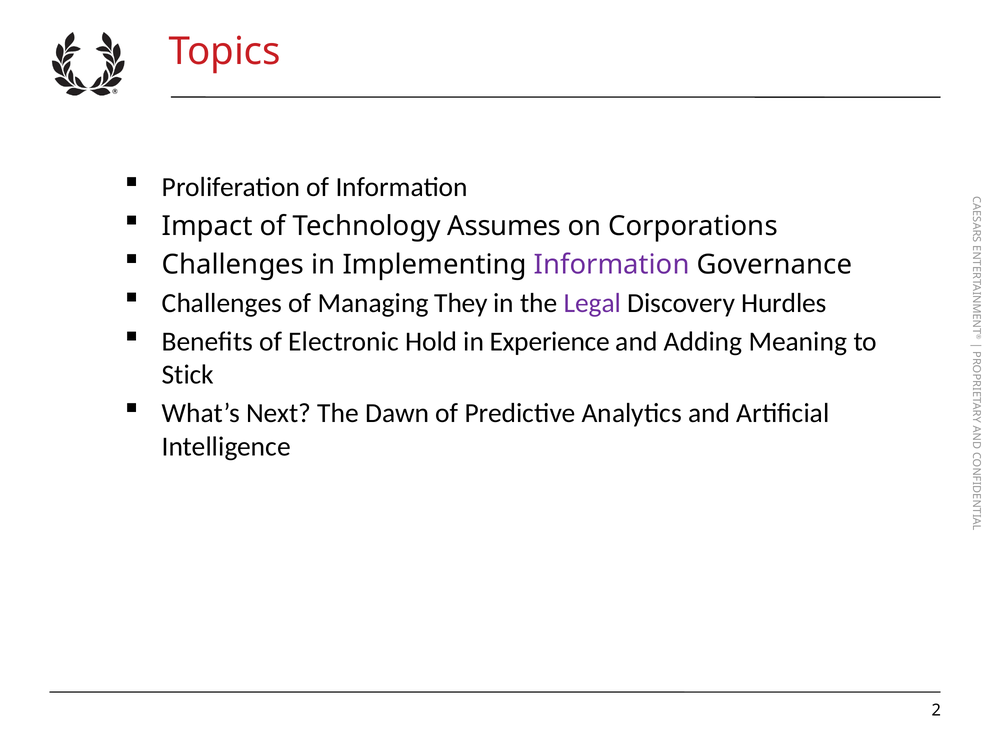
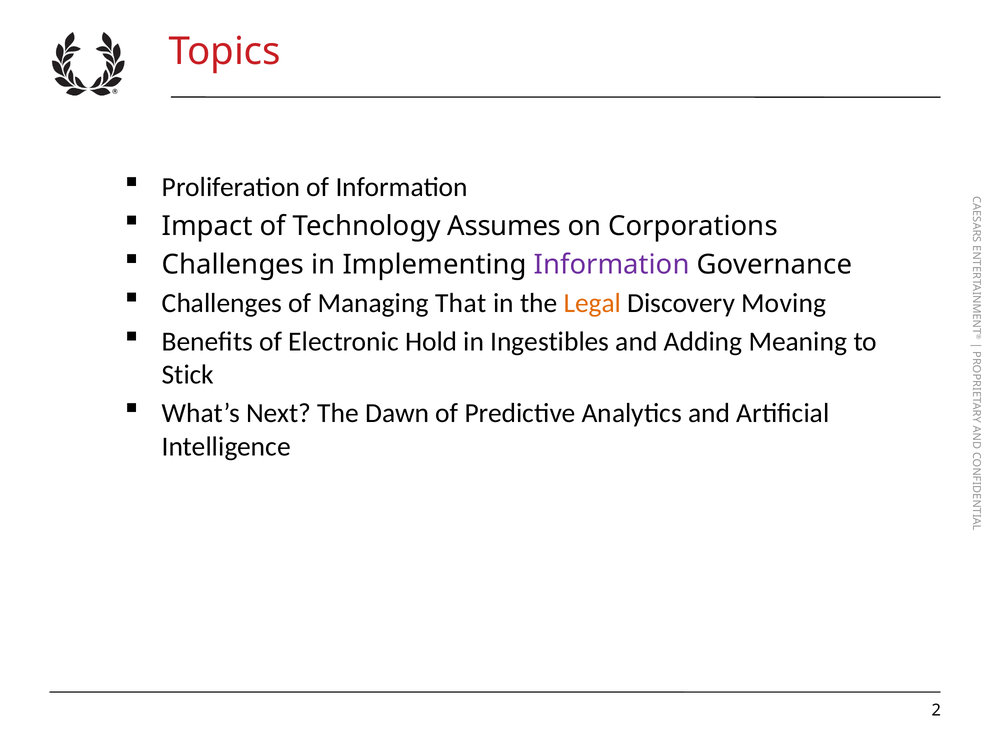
They: They -> That
Legal colour: purple -> orange
Hurdles: Hurdles -> Moving
Experience: Experience -> Ingestibles
